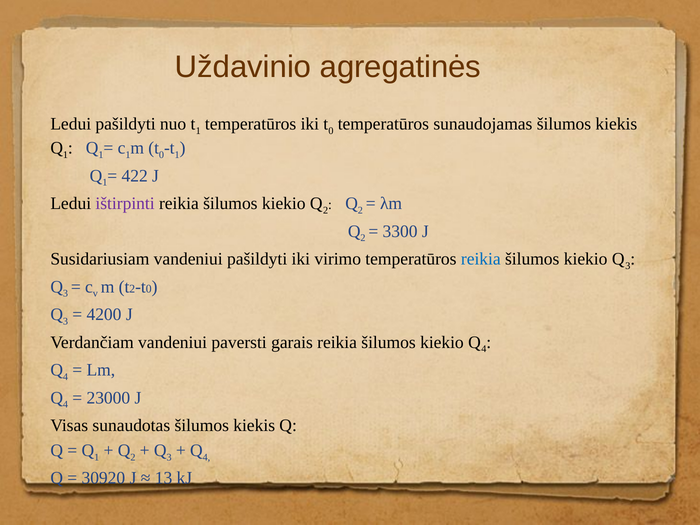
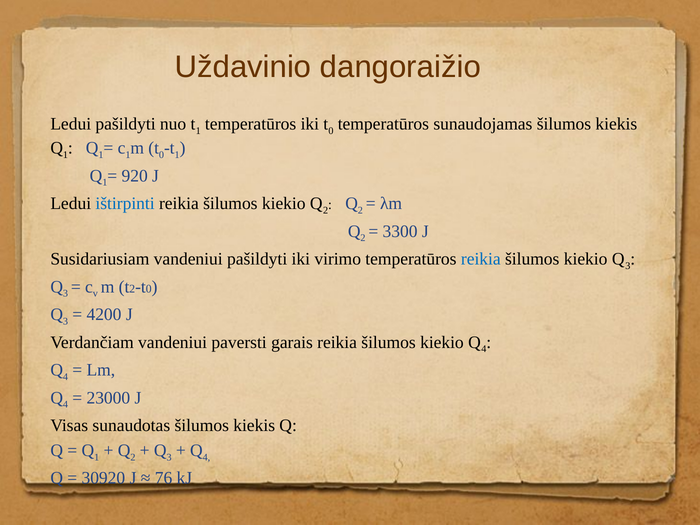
agregatinės: agregatinės -> dangoraižio
422: 422 -> 920
ištirpinti colour: purple -> blue
13: 13 -> 76
